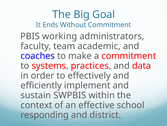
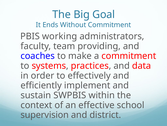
academic: academic -> providing
responding: responding -> supervision
